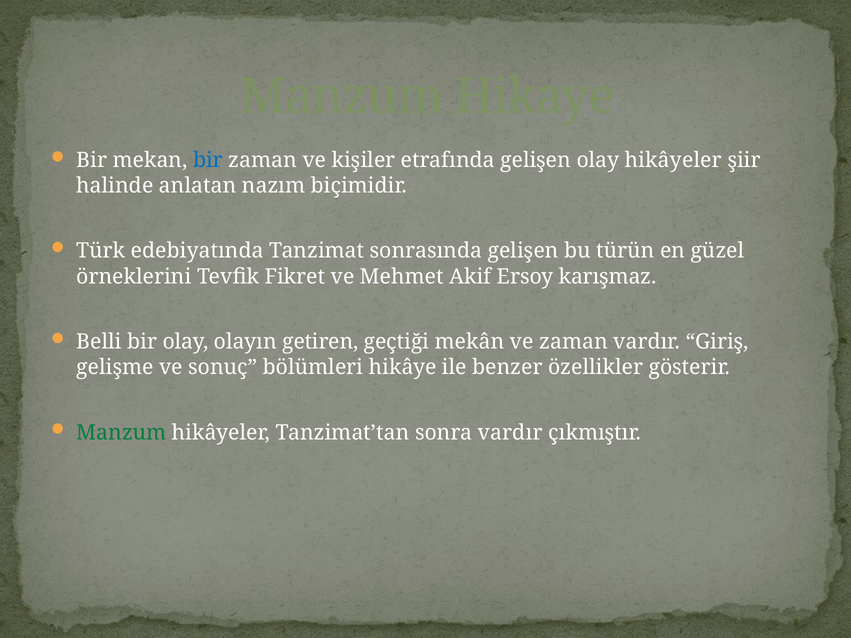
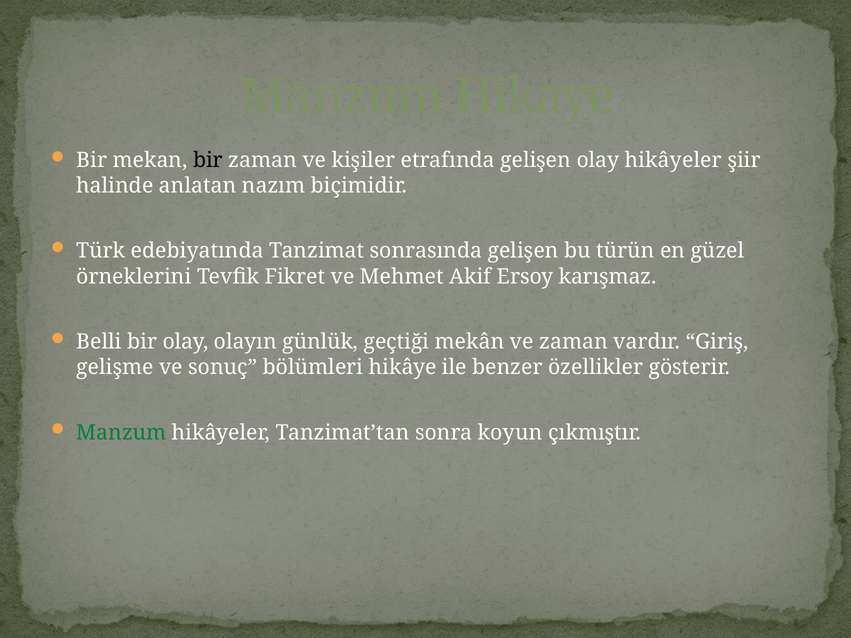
bir at (208, 160) colour: blue -> black
getiren: getiren -> günlük
sonra vardır: vardır -> koyun
